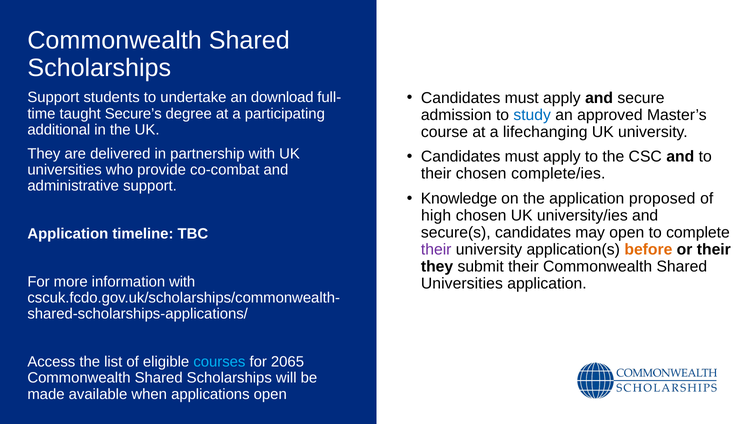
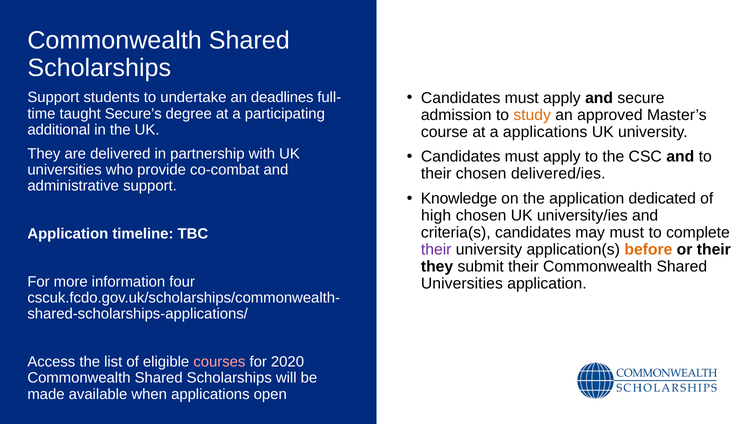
download: download -> deadlines
study colour: blue -> orange
a lifechanging: lifechanging -> applications
complete/ies: complete/ies -> delivered/ies
proposed: proposed -> dedicated
secure(s: secure(s -> criteria(s
may open: open -> must
information with: with -> four
courses colour: light blue -> pink
2065: 2065 -> 2020
